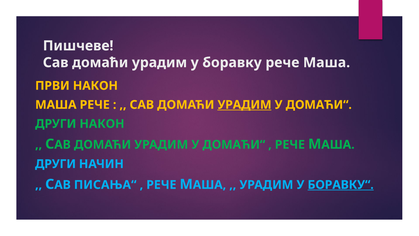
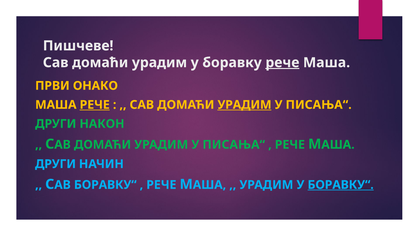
рече at (282, 62) underline: none -> present
ПРВИ НАКОН: НАКОН -> ОНАКО
РЕЧЕ at (95, 105) underline: none -> present
ДОМАЋИ“ at (319, 105): ДОМАЋИ“ -> ПИСАЊА“
ДОМАЋИ“ at (234, 144): ДОМАЋИ“ -> ПИСАЊА“
САВ ПИСАЊА“: ПИСАЊА“ -> БОРАВКУ“
